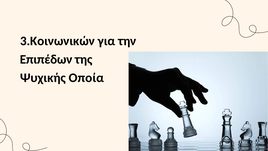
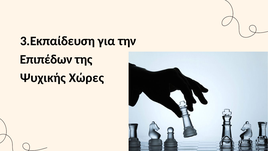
3.Κοινωνικών: 3.Κοινωνικών -> 3.Εκπαίδευση
Οποία: Οποία -> Χώρες
